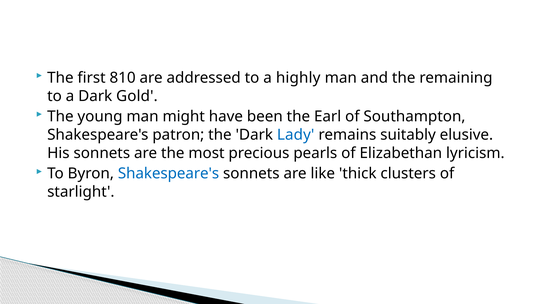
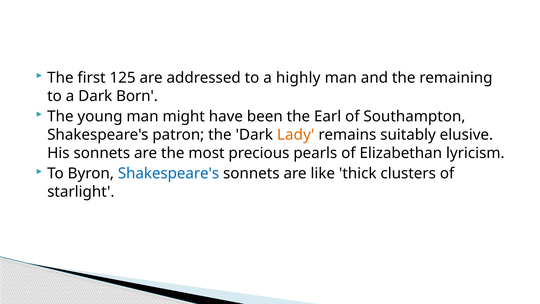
810: 810 -> 125
Gold: Gold -> Born
Lady colour: blue -> orange
